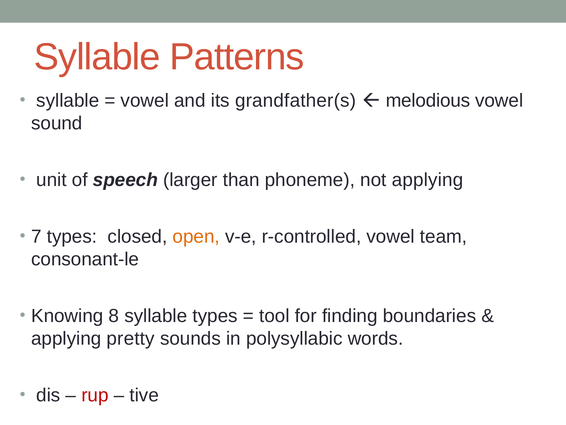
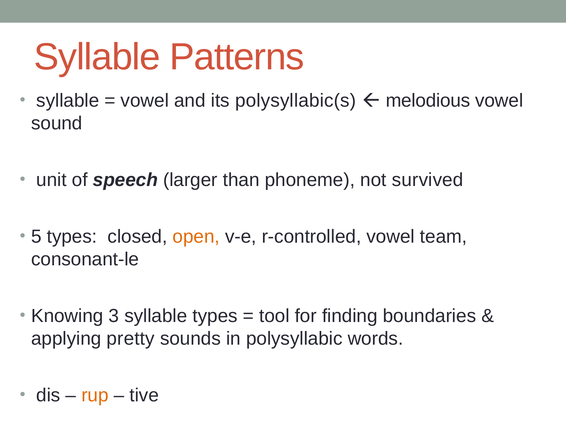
grandfather(s: grandfather(s -> polysyllabic(s
not applying: applying -> survived
7: 7 -> 5
8: 8 -> 3
rup colour: red -> orange
